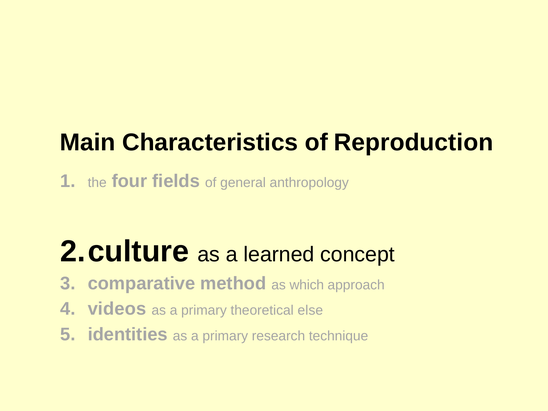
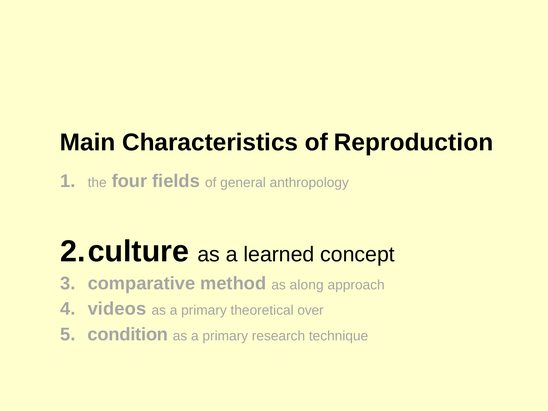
which: which -> along
else: else -> over
identities: identities -> condition
